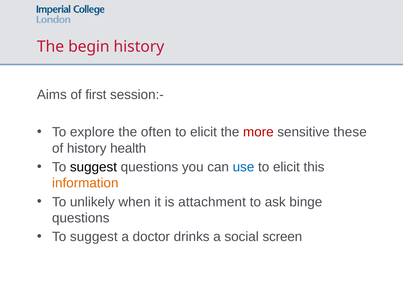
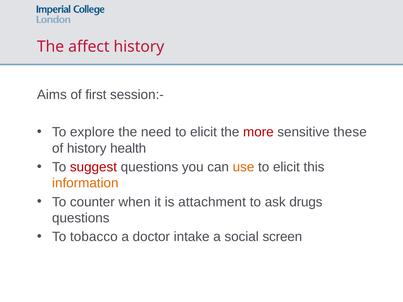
begin: begin -> affect
often: often -> need
suggest at (93, 167) colour: black -> red
use colour: blue -> orange
unlikely: unlikely -> counter
binge: binge -> drugs
suggest at (94, 237): suggest -> tobacco
drinks: drinks -> intake
